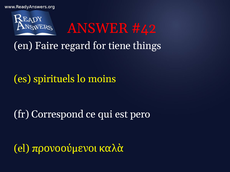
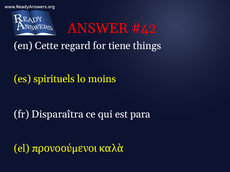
Faire: Faire -> Cette
Correspond: Correspond -> Disparaîtra
pero: pero -> para
